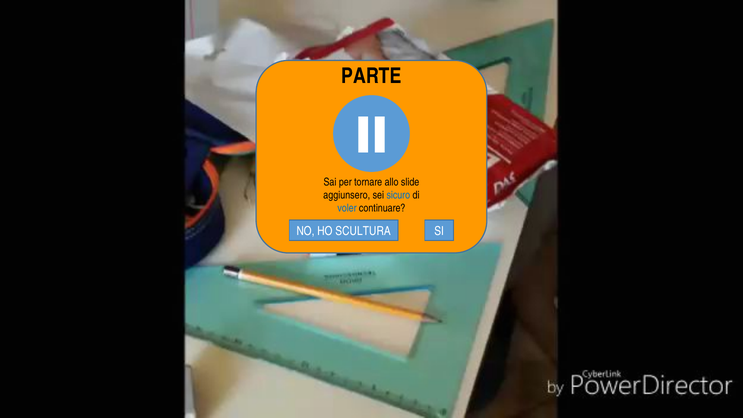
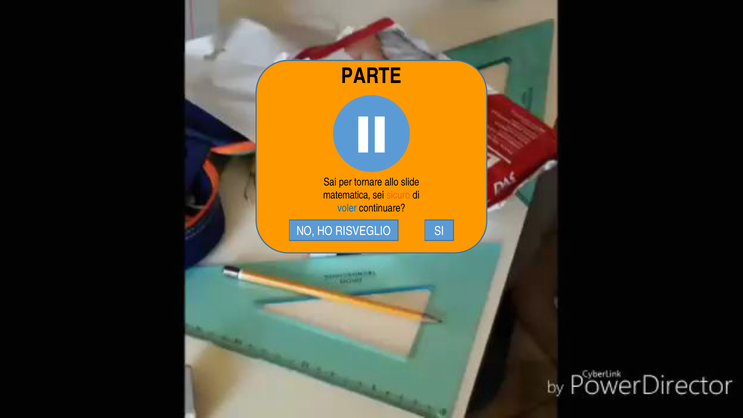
aggiunsero: aggiunsero -> matematica
sicuro colour: blue -> orange
SCULTURA: SCULTURA -> RISVEGLIO
